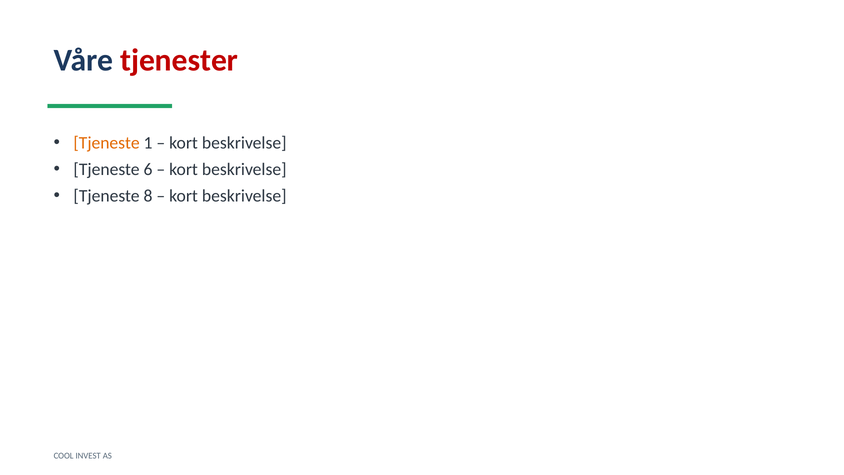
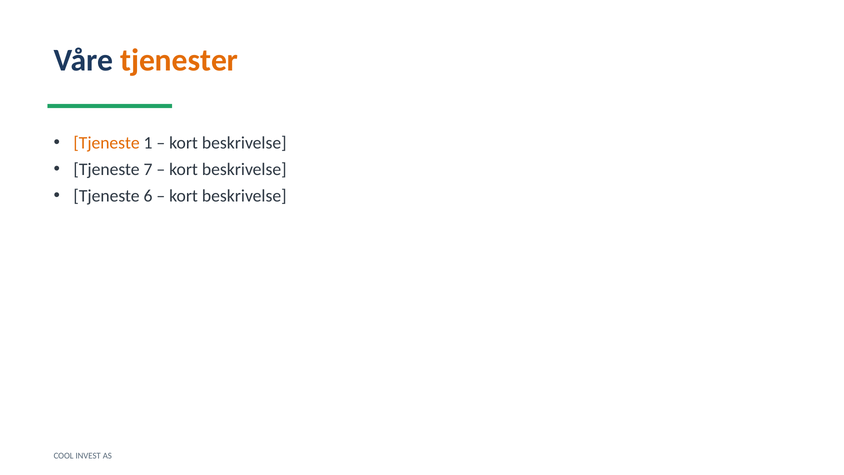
tjenester colour: red -> orange
6: 6 -> 7
8: 8 -> 6
